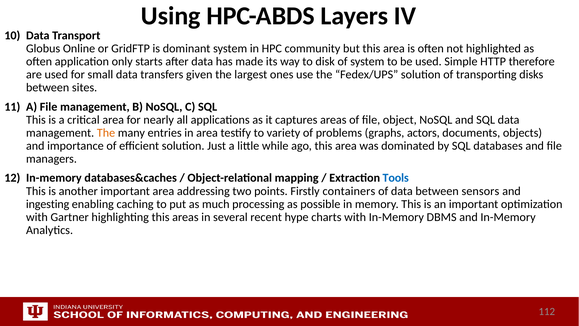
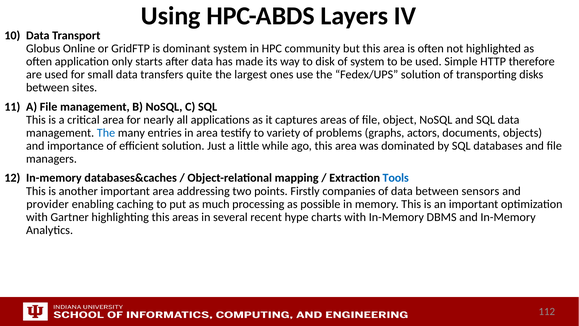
given: given -> quite
The at (106, 133) colour: orange -> blue
containers: containers -> companies
ingesting: ingesting -> provider
